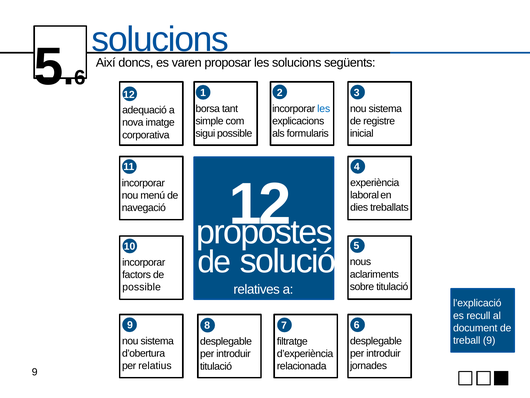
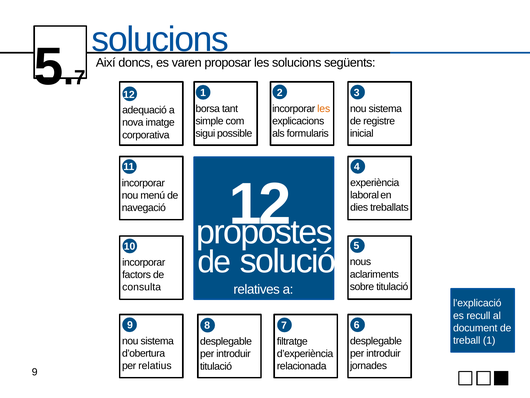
6 at (80, 78): 6 -> 7
les at (324, 109) colour: blue -> orange
possible at (142, 287): possible -> consulta
treball 9: 9 -> 1
